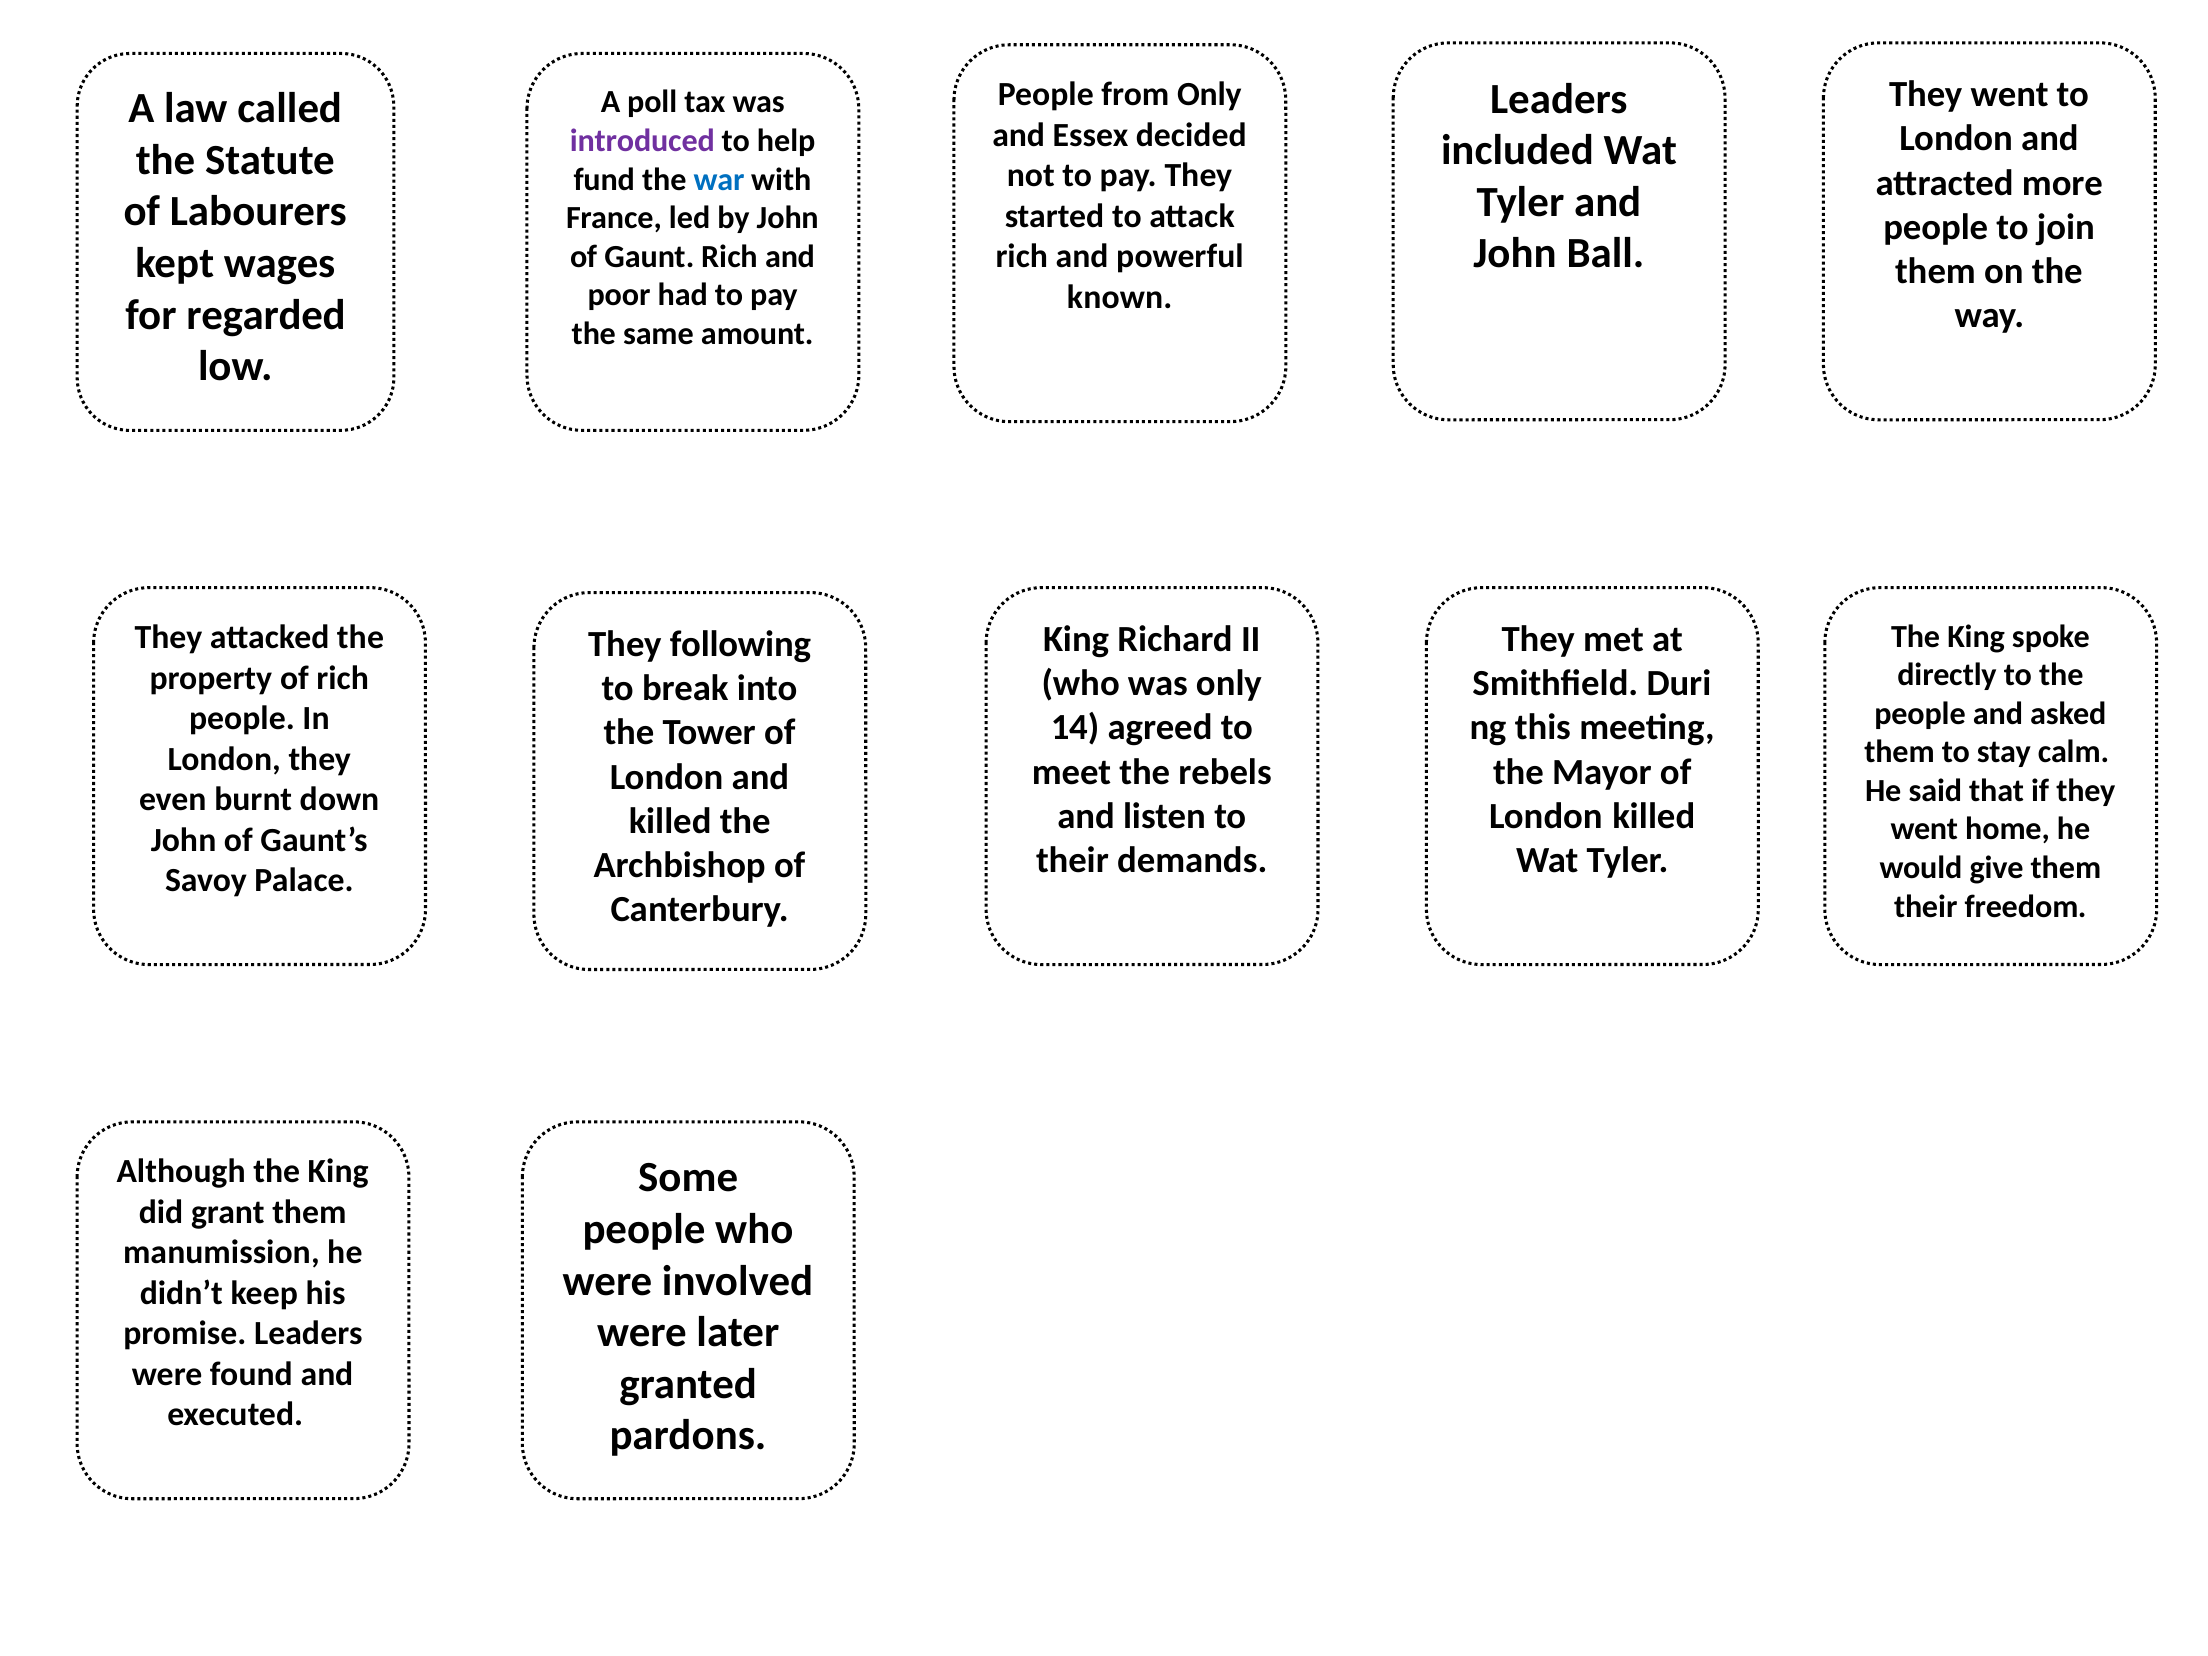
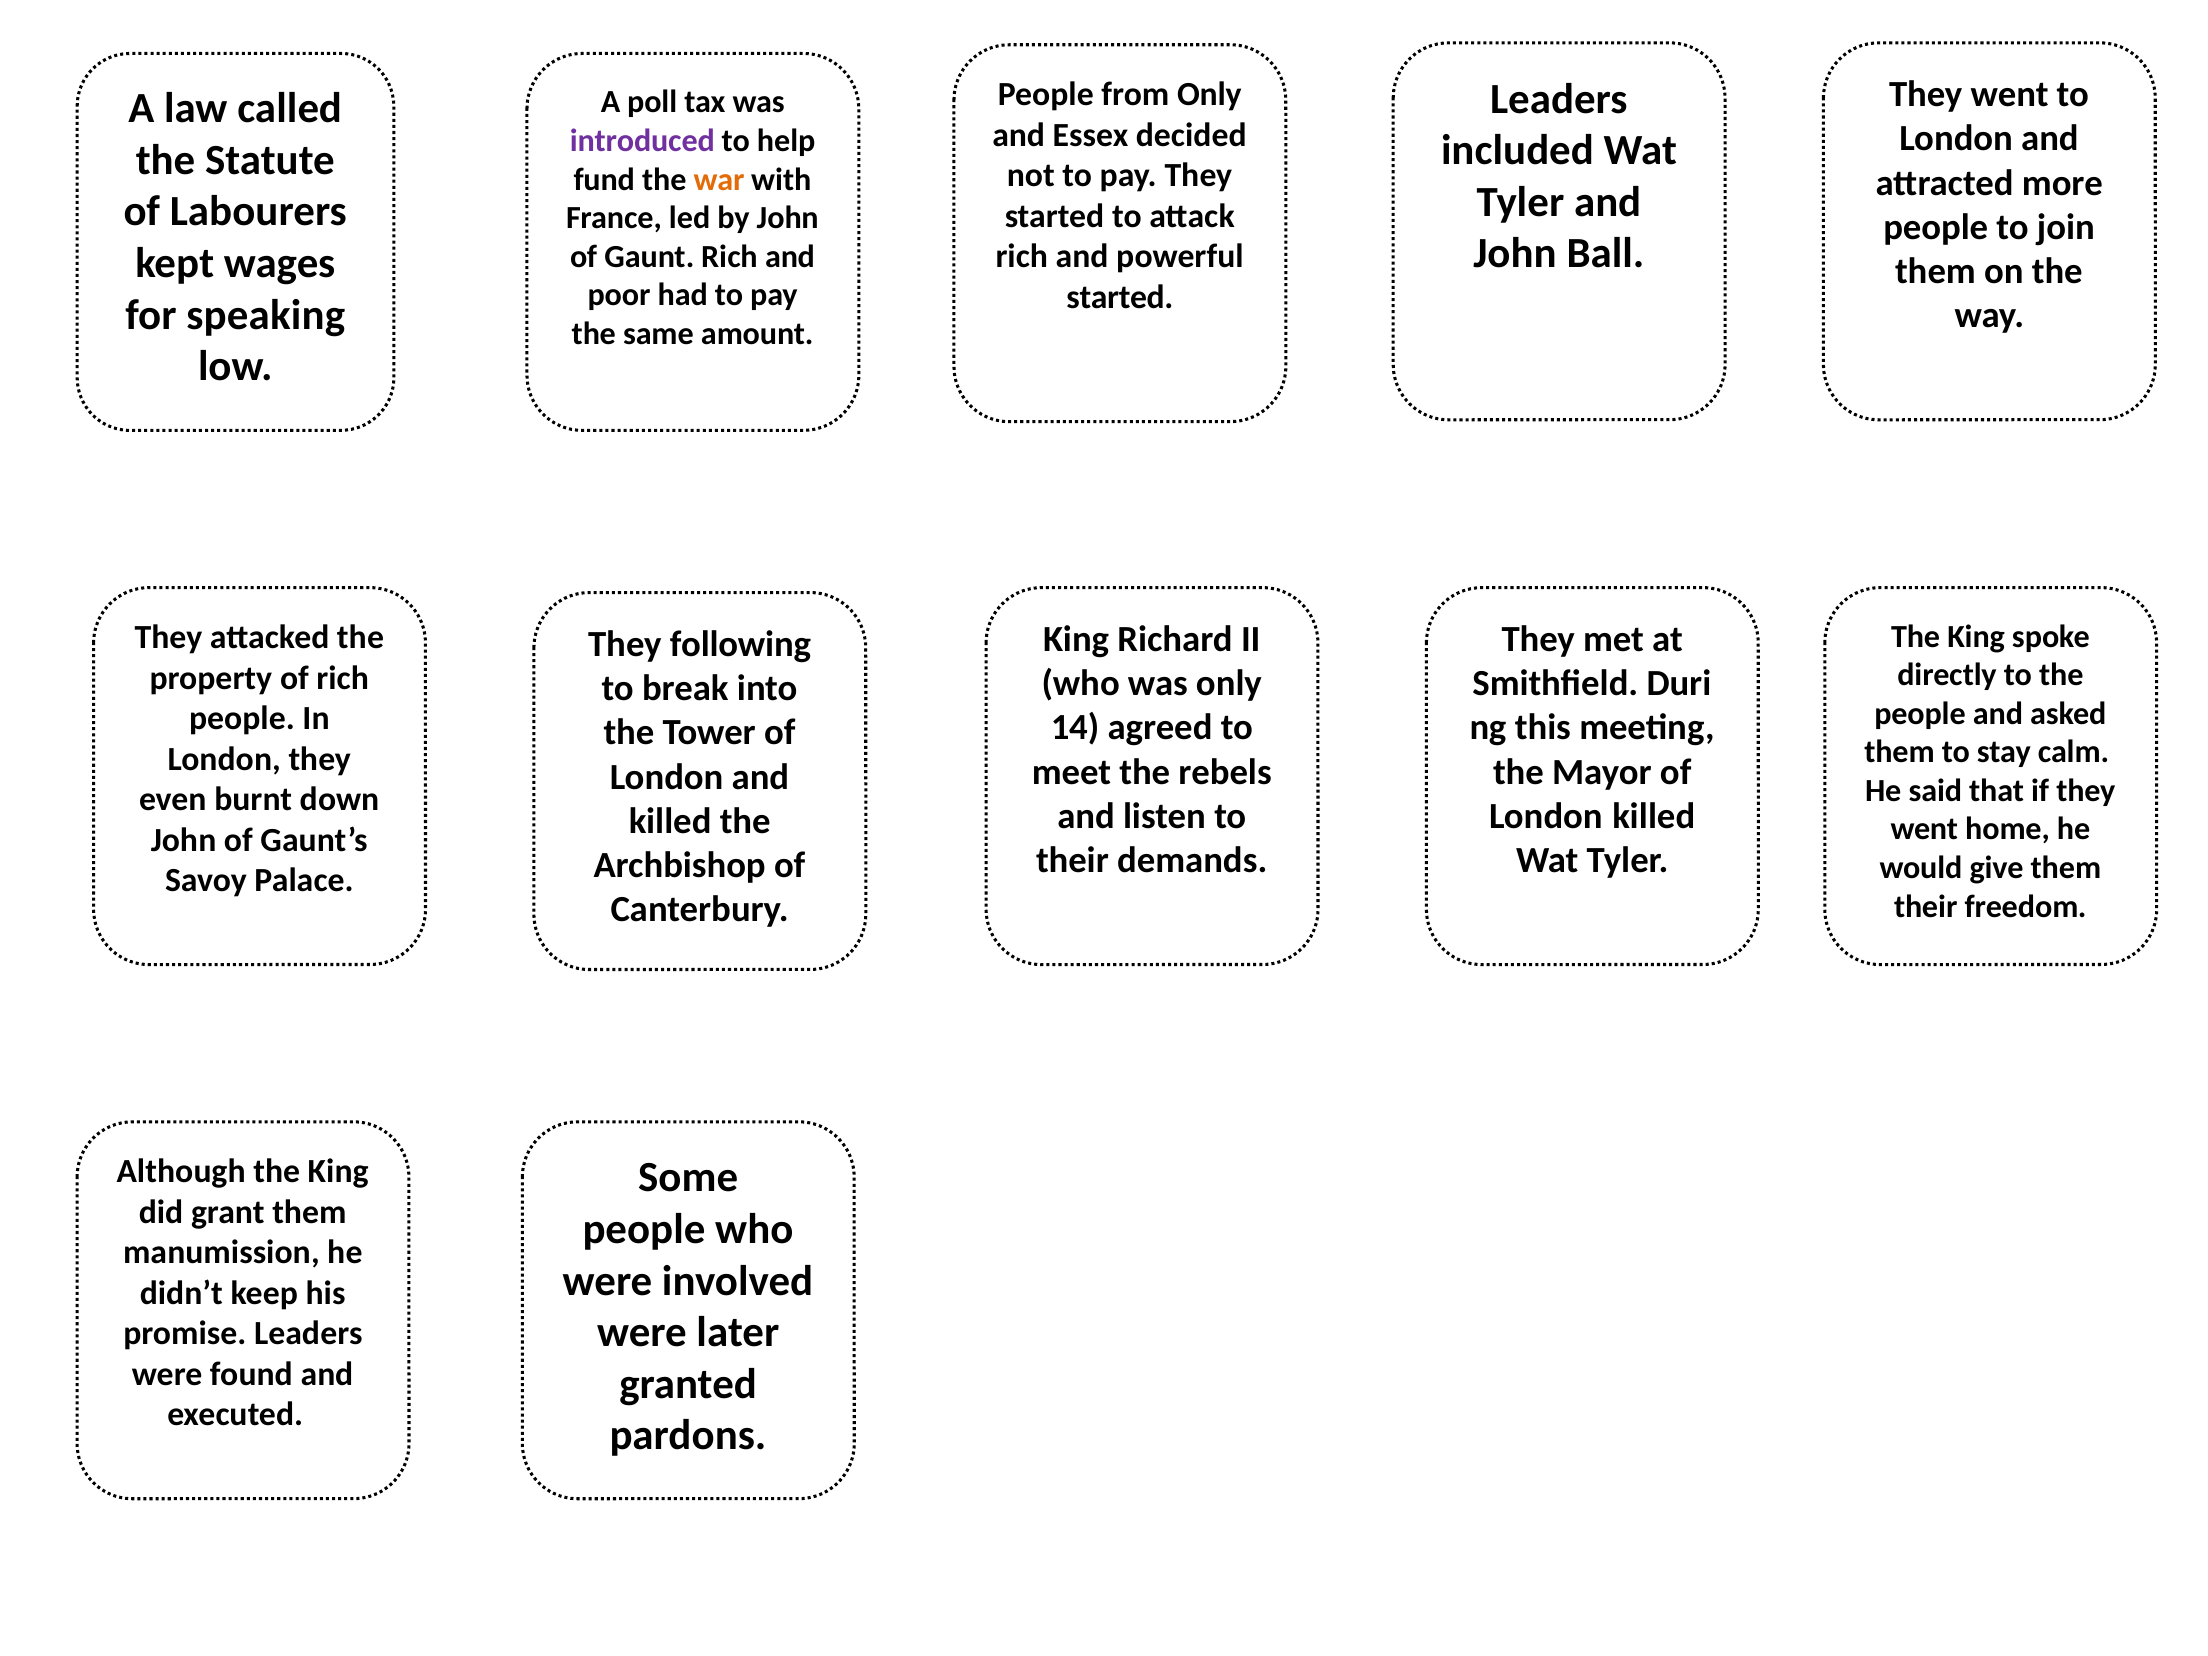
war colour: blue -> orange
known at (1120, 297): known -> started
regarded: regarded -> speaking
